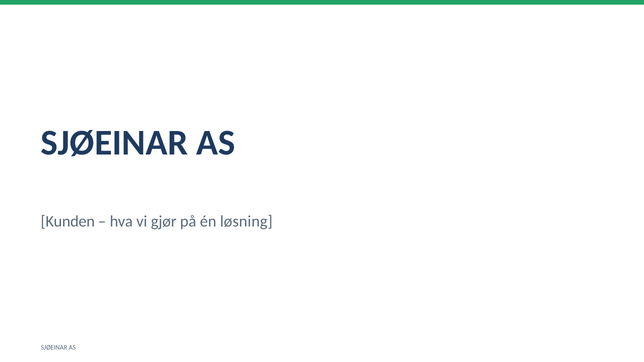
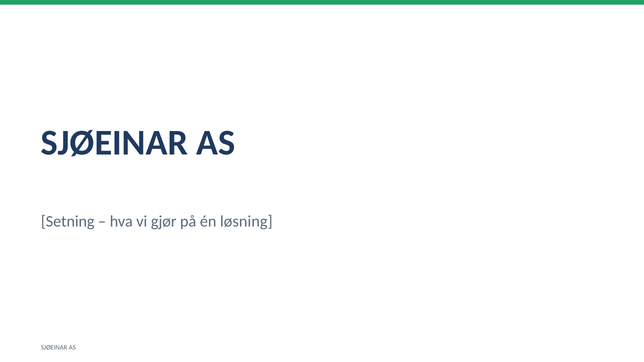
Kunden: Kunden -> Setning
